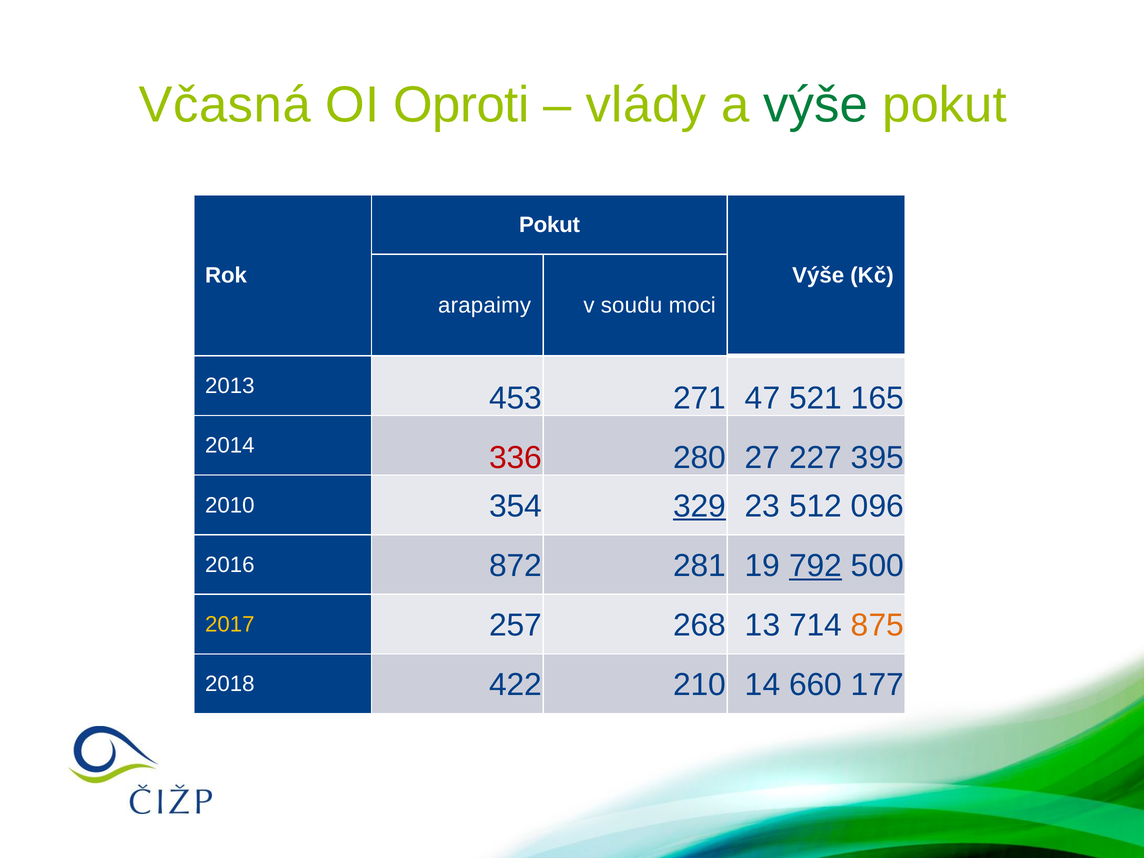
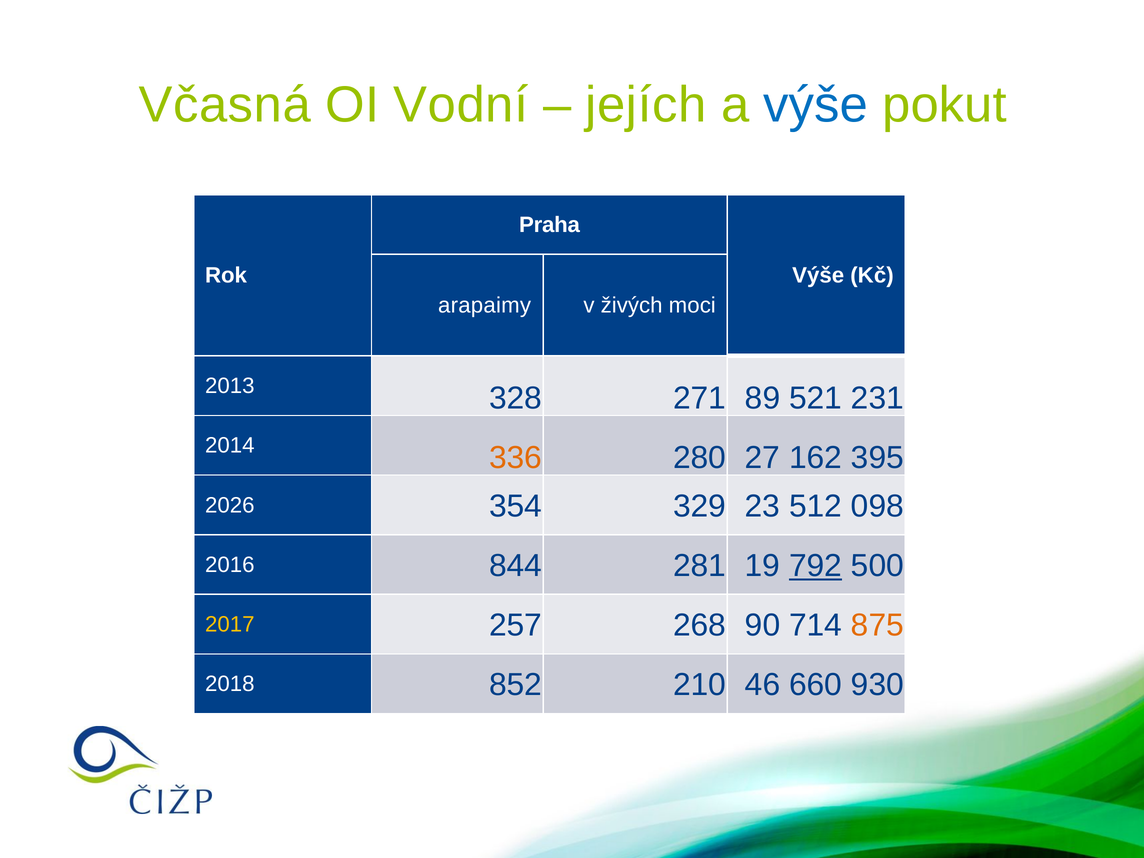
Oproti: Oproti -> Vodní
vlády: vlády -> jejích
výše at (816, 105) colour: green -> blue
Pokut at (550, 225): Pokut -> Praha
soudu: soudu -> živých
453: 453 -> 328
47: 47 -> 89
165: 165 -> 231
336 colour: red -> orange
227: 227 -> 162
2010: 2010 -> 2026
329 underline: present -> none
096: 096 -> 098
872: 872 -> 844
13: 13 -> 90
422: 422 -> 852
14: 14 -> 46
177: 177 -> 930
